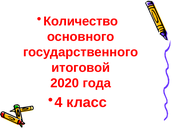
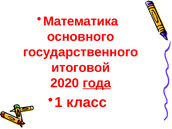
Количество: Количество -> Математика
года underline: none -> present
4: 4 -> 1
